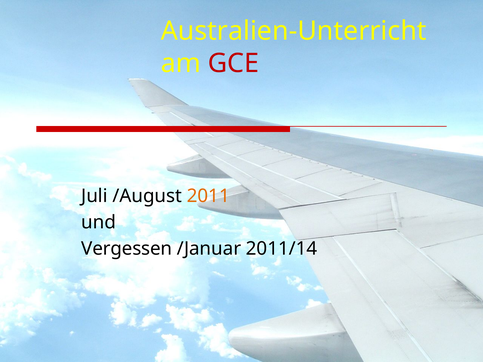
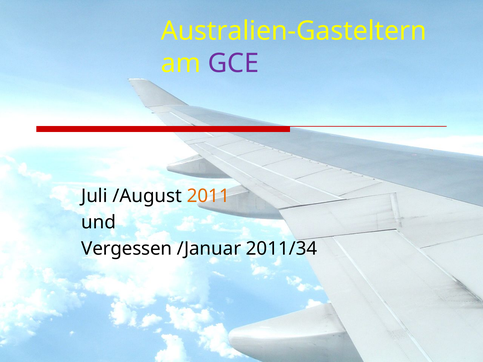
Australien-Unterricht: Australien-Unterricht -> Australien-Gasteltern
GCE colour: red -> purple
2011/14: 2011/14 -> 2011/34
